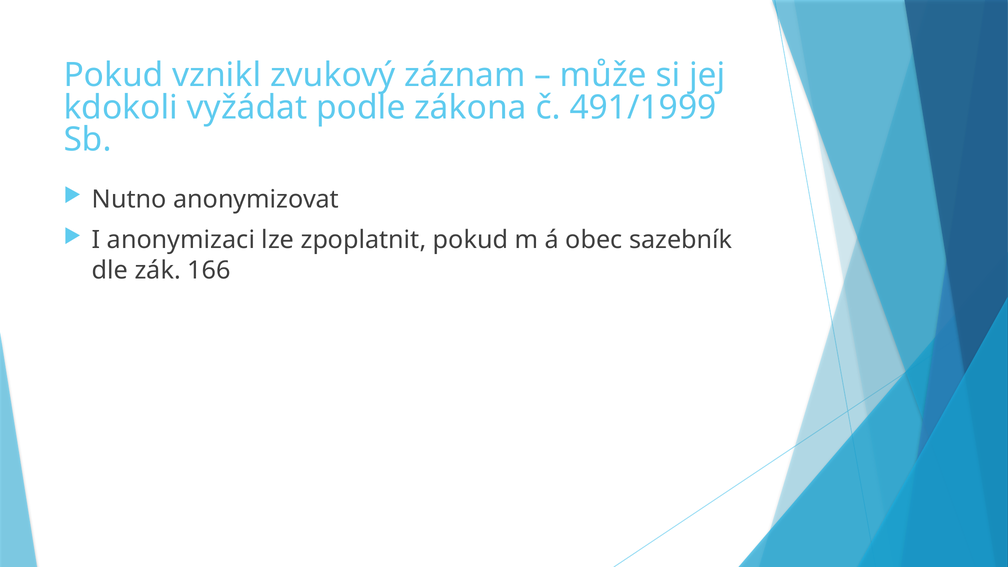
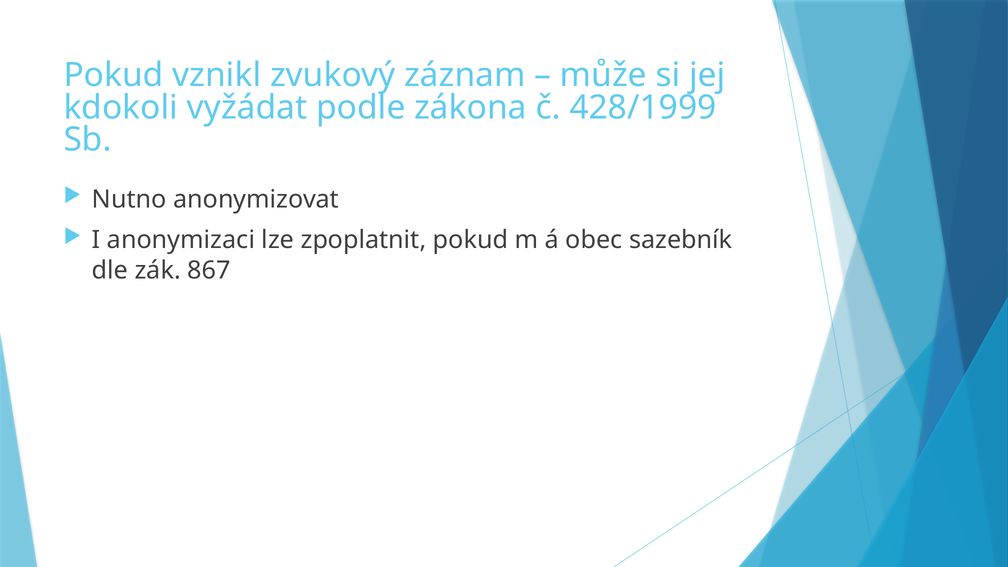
491/1999: 491/1999 -> 428/1999
166: 166 -> 867
